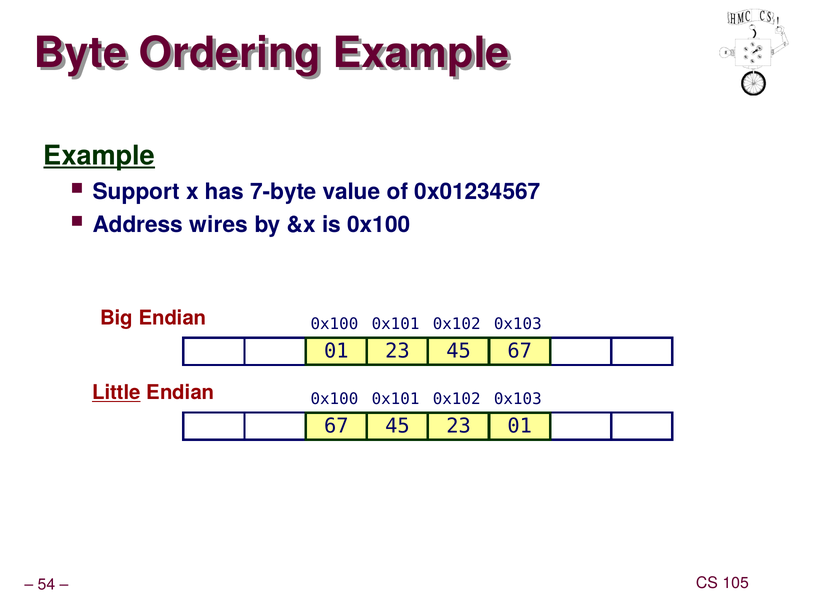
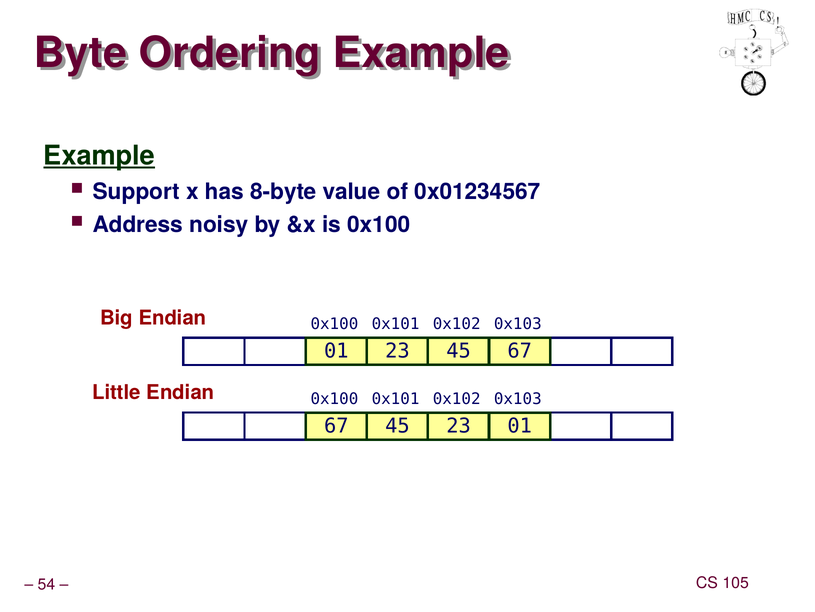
7-byte: 7-byte -> 8-byte
wires: wires -> noisy
Little underline: present -> none
